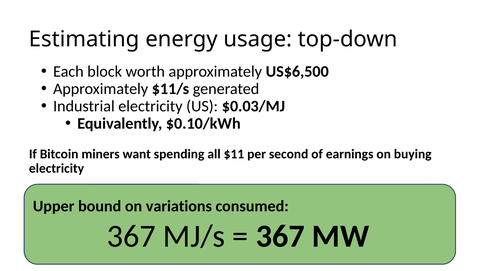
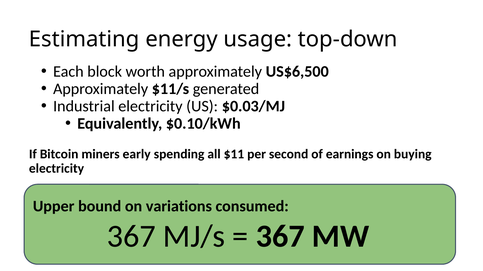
want: want -> early
